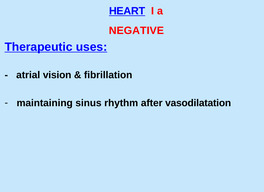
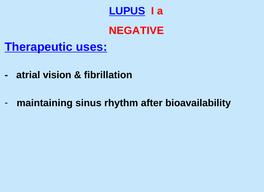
HEART: HEART -> LUPUS
vasodilatation: vasodilatation -> bioavailability
